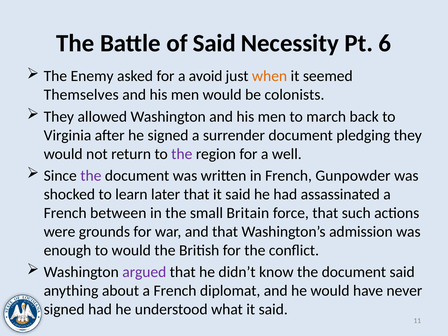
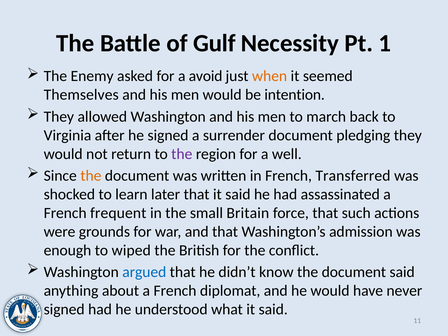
of Said: Said -> Gulf
6: 6 -> 1
colonists: colonists -> intention
the at (91, 176) colour: purple -> orange
Gunpowder: Gunpowder -> Transferred
between: between -> frequent
to would: would -> wiped
argued colour: purple -> blue
